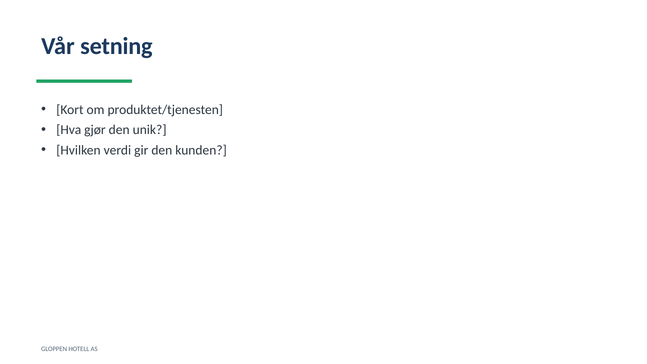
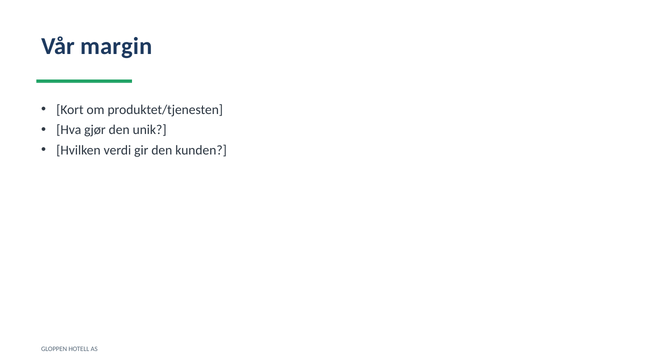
setning: setning -> margin
